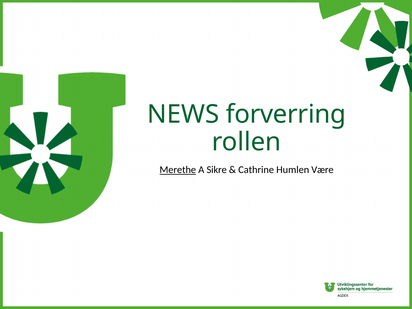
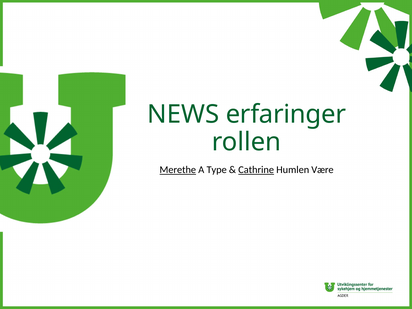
forverring: forverring -> erfaringer
Sikre: Sikre -> Type
Cathrine underline: none -> present
